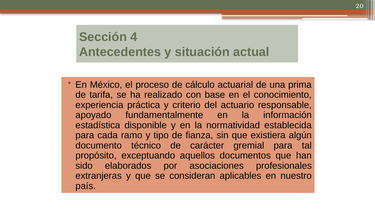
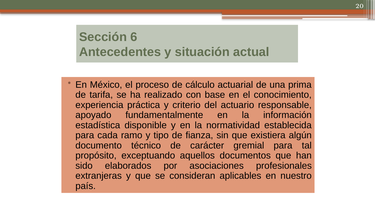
4: 4 -> 6
